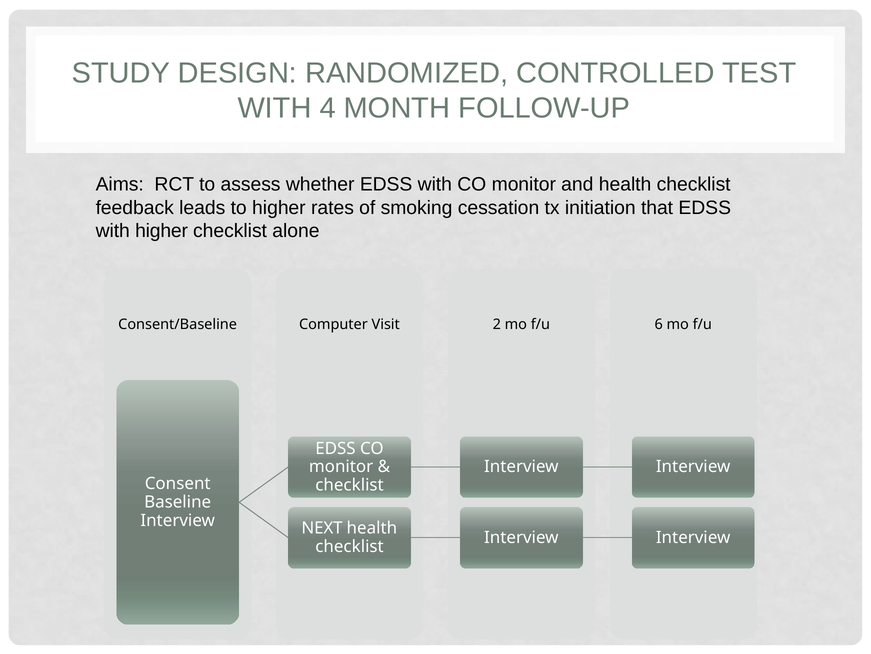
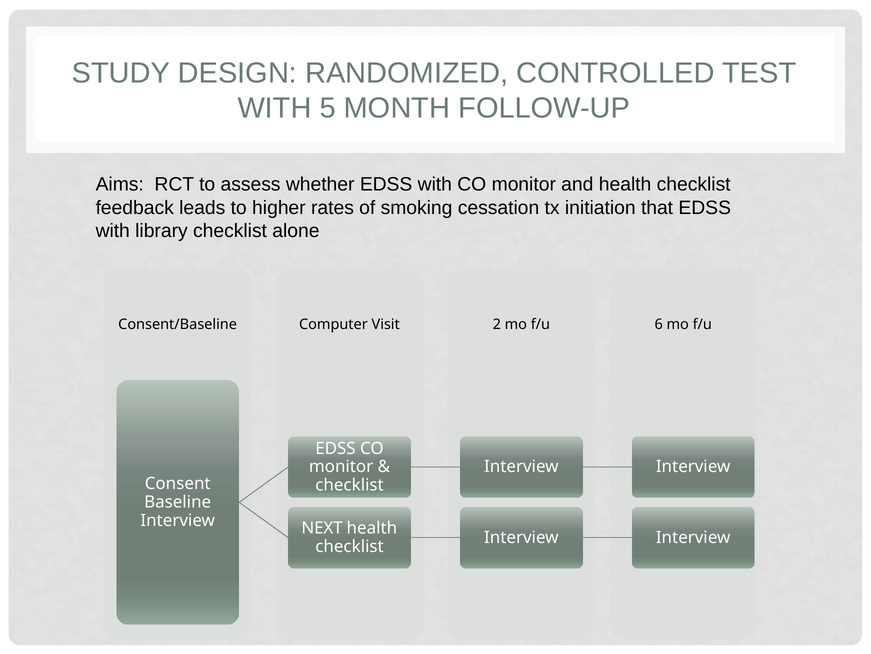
4: 4 -> 5
with higher: higher -> library
